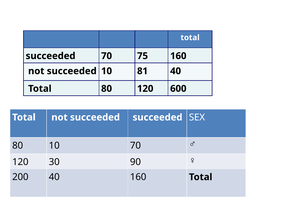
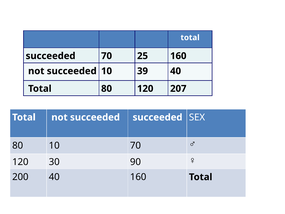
75: 75 -> 25
81: 81 -> 39
600: 600 -> 207
